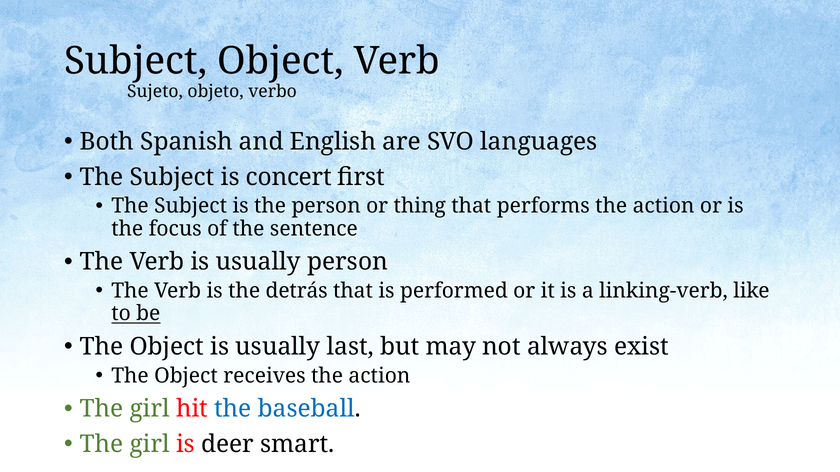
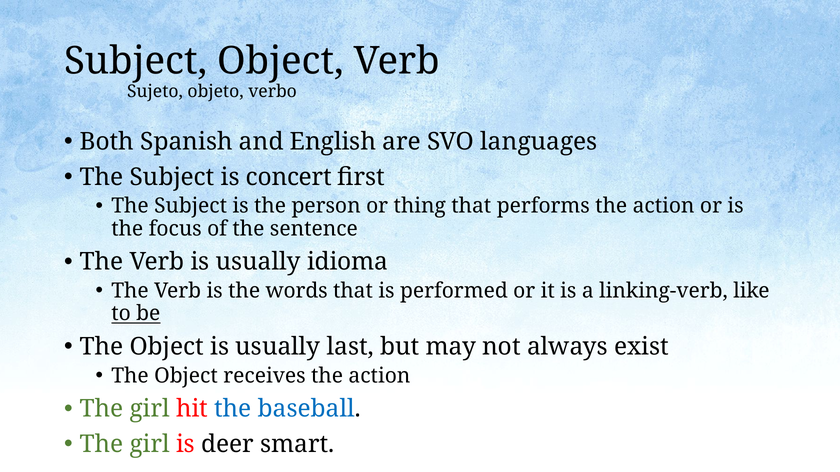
usually person: person -> idioma
detrás: detrás -> words
